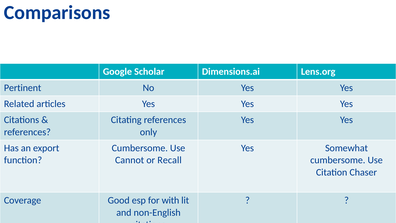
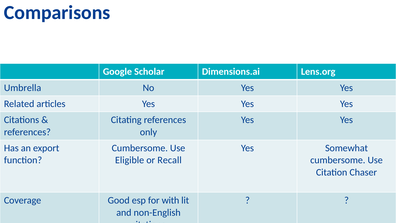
Pertinent: Pertinent -> Umbrella
Cannot: Cannot -> Eligible
